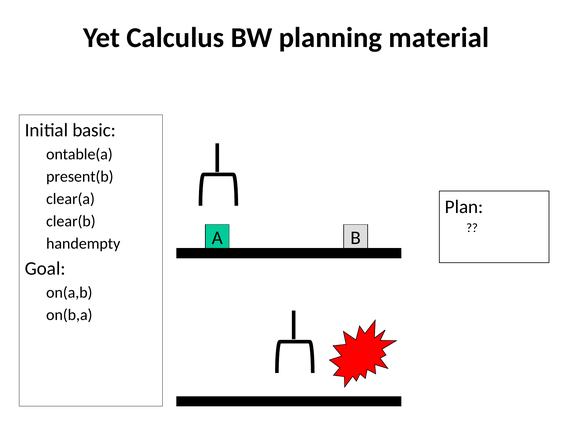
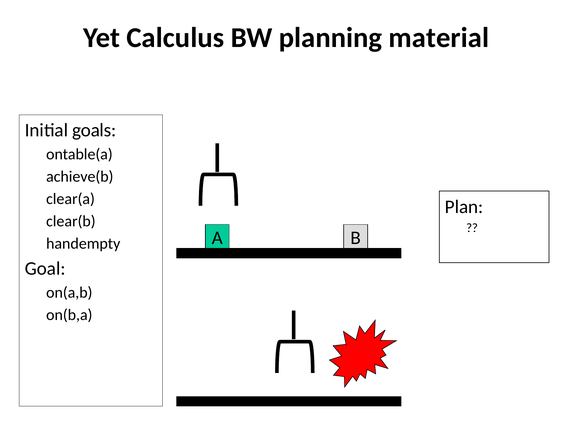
basic: basic -> goals
present(b: present(b -> achieve(b
